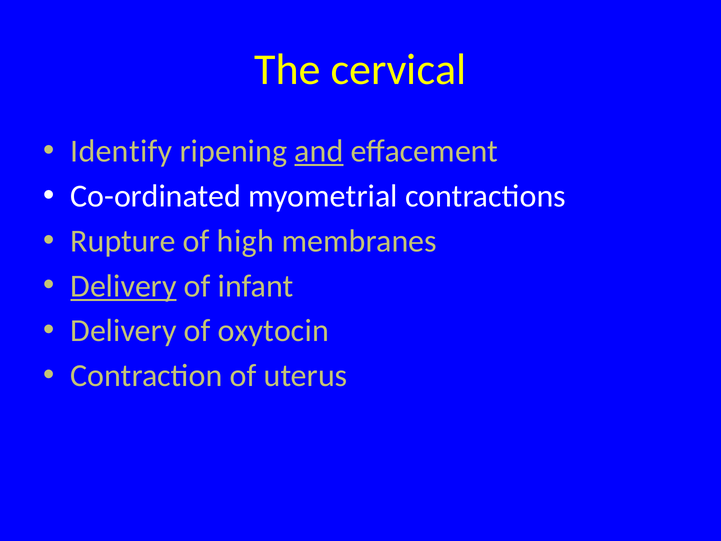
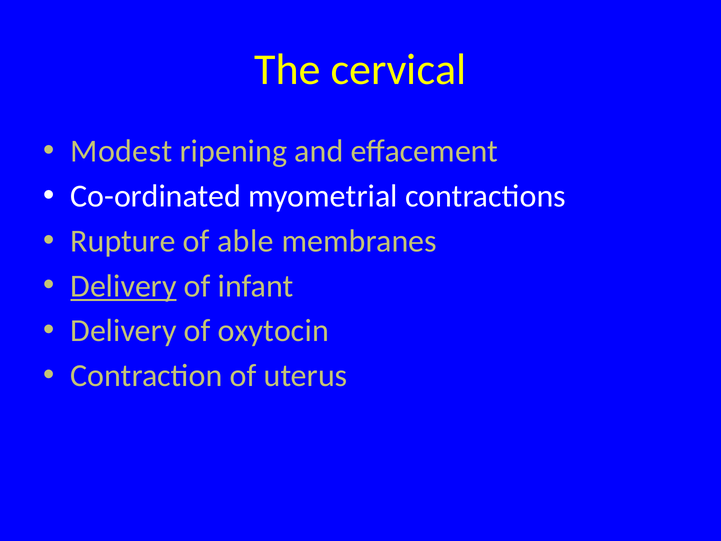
Identify: Identify -> Modest
and underline: present -> none
high: high -> able
